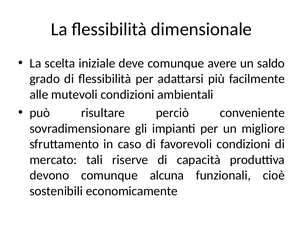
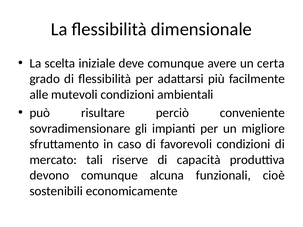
saldo: saldo -> certa
